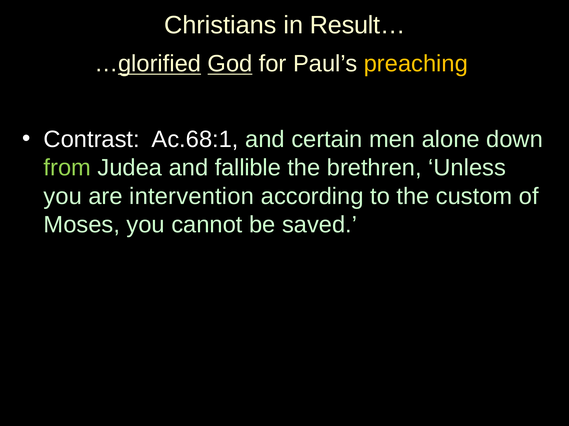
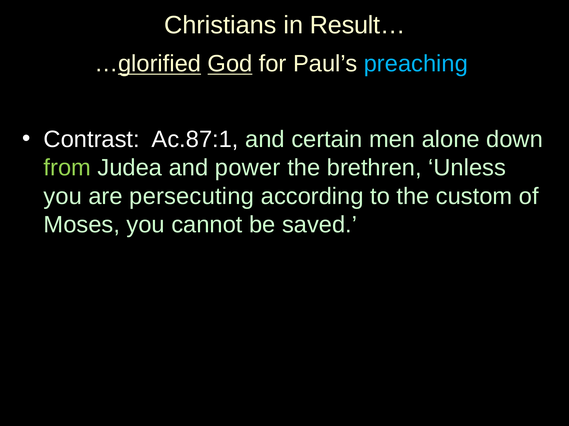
preaching colour: yellow -> light blue
Ac.68:1: Ac.68:1 -> Ac.87:1
fallible: fallible -> power
intervention: intervention -> persecuting
